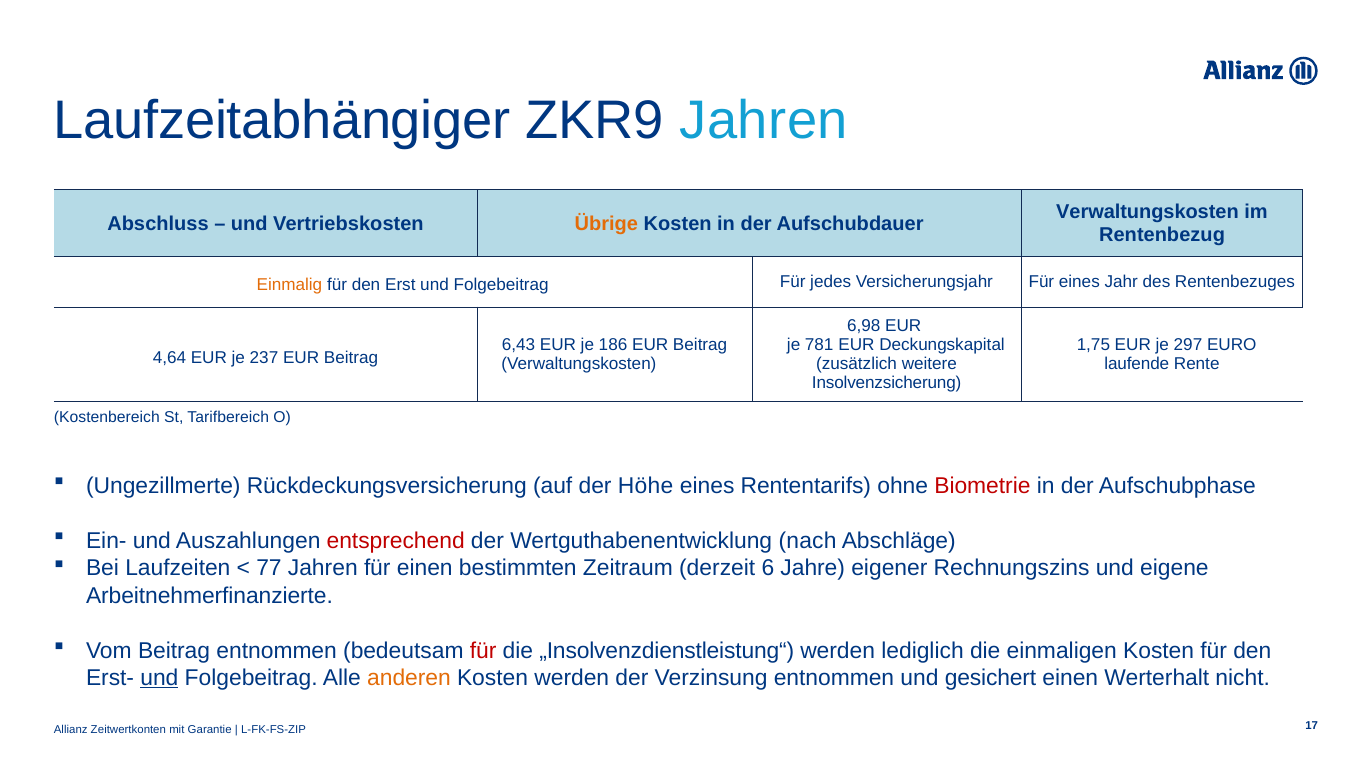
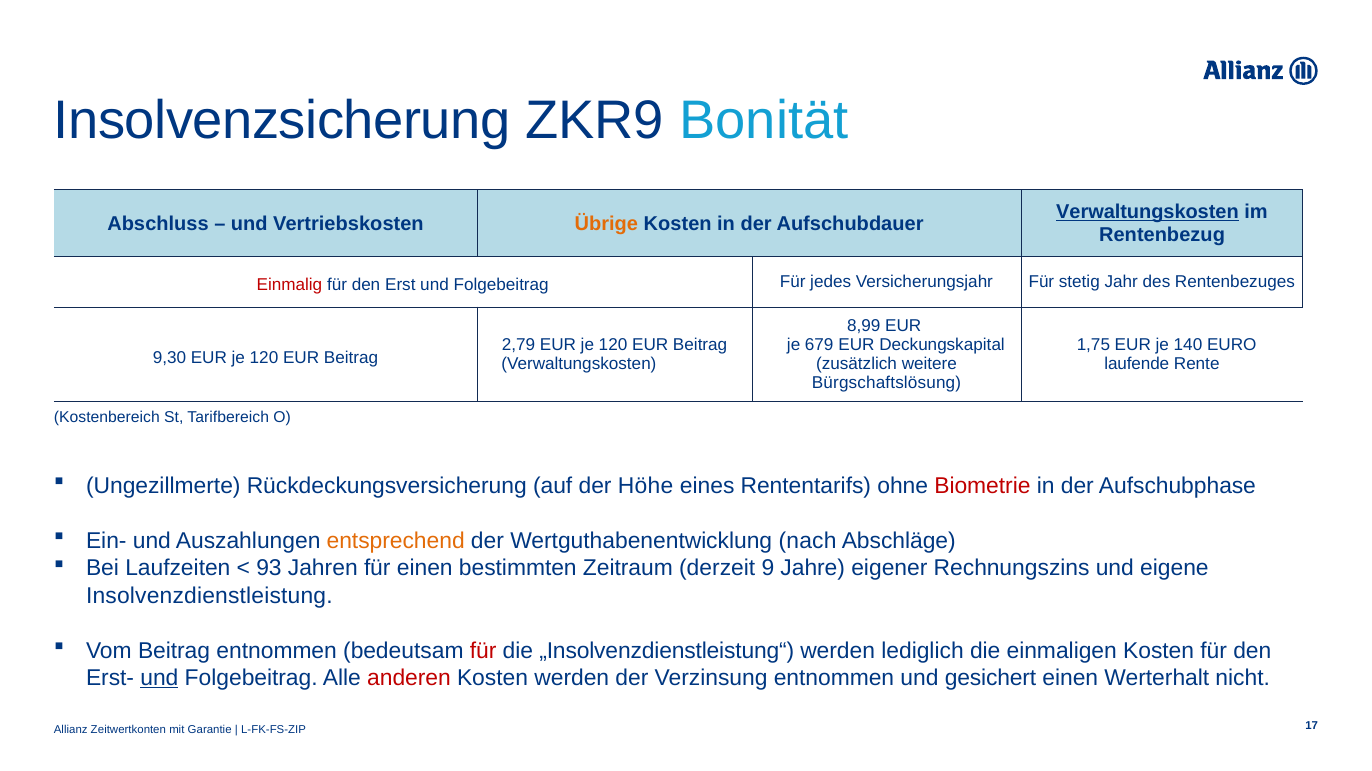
Laufzeitabhängiger: Laufzeitabhängiger -> Insolvenzsicherung
ZKR9 Jahren: Jahren -> Bonität
Verwaltungskosten at (1147, 212) underline: none -> present
Einmalig colour: orange -> red
Für eines: eines -> stetig
6,98: 6,98 -> 8,99
6,43: 6,43 -> 2,79
186 at (613, 345): 186 -> 120
781: 781 -> 679
297: 297 -> 140
4,64: 4,64 -> 9,30
237 at (264, 358): 237 -> 120
Insolvenzsicherung: Insolvenzsicherung -> Bürgschaftslösung
entsprechend colour: red -> orange
77: 77 -> 93
6: 6 -> 9
Arbeitnehmerfinanzierte: Arbeitnehmerfinanzierte -> Insolvenzdienstleistung
anderen colour: orange -> red
